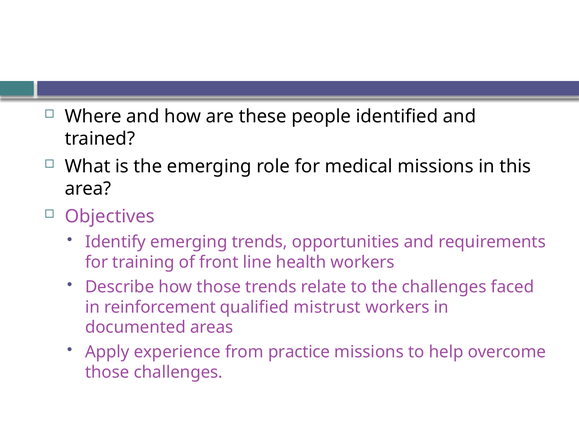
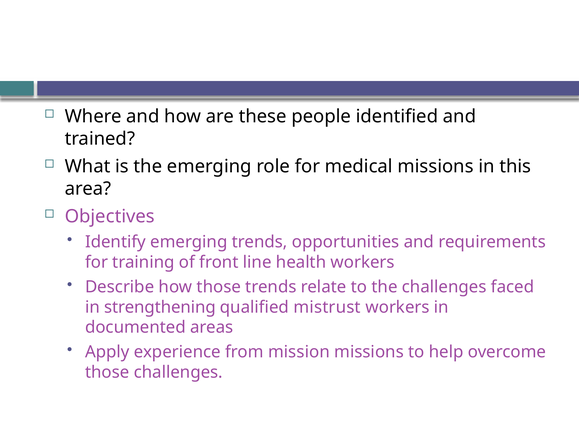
reinforcement: reinforcement -> strengthening
practice: practice -> mission
